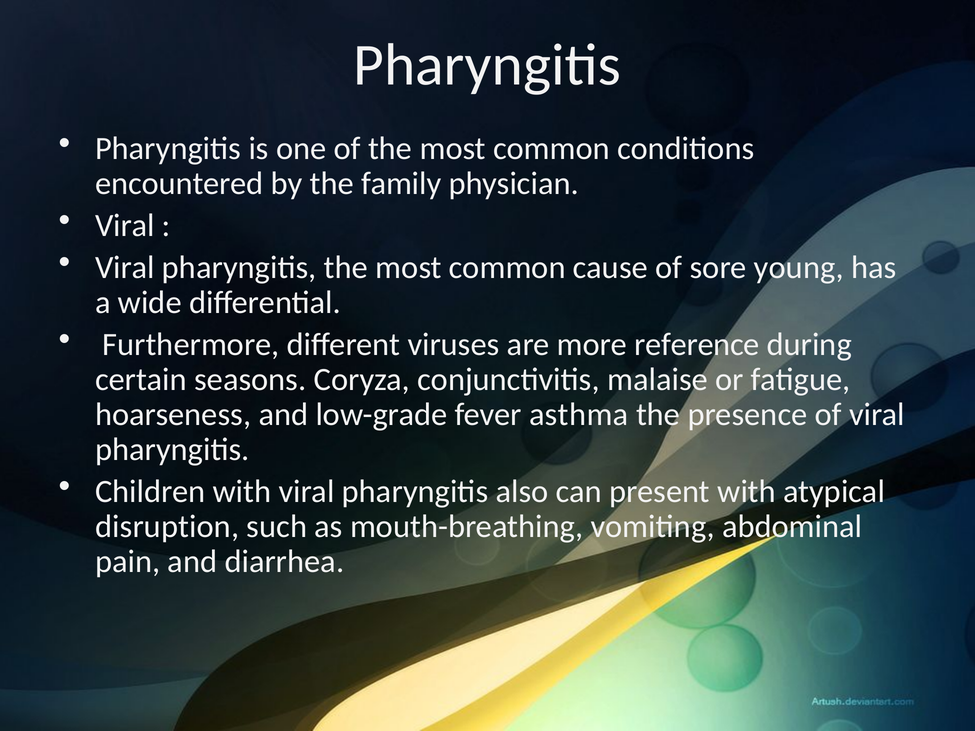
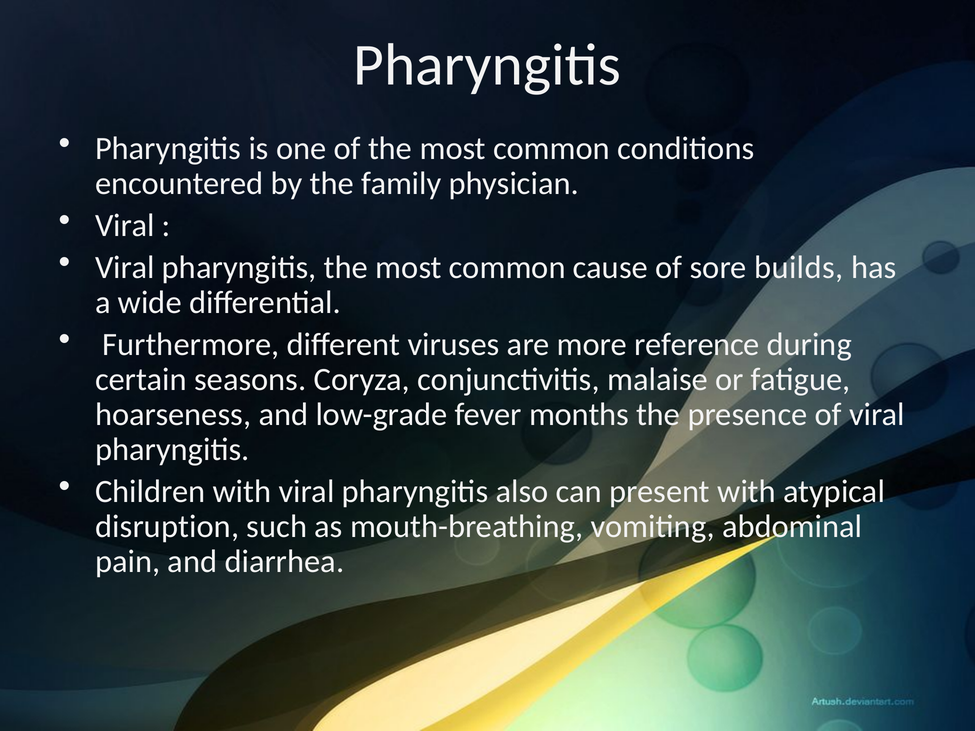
young: young -> builds
asthma: asthma -> months
